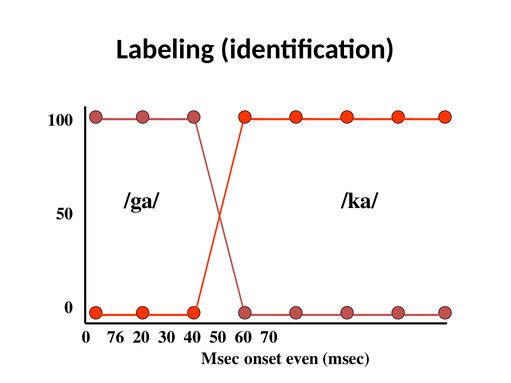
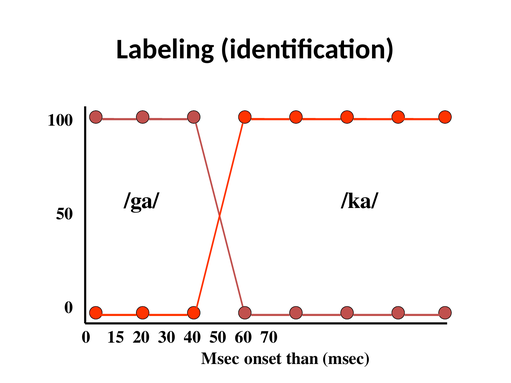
76: 76 -> 15
even: even -> than
